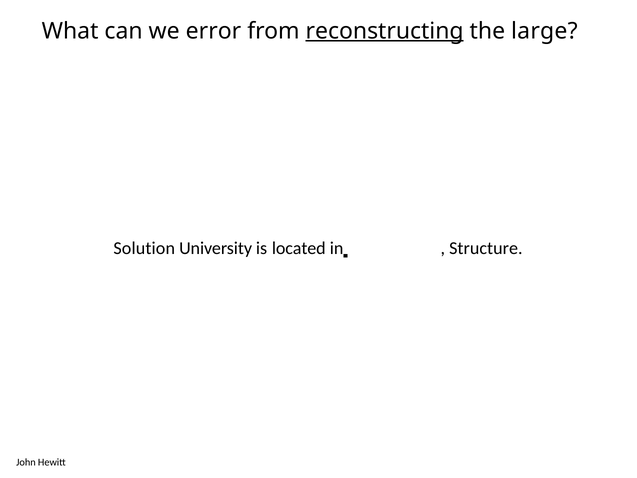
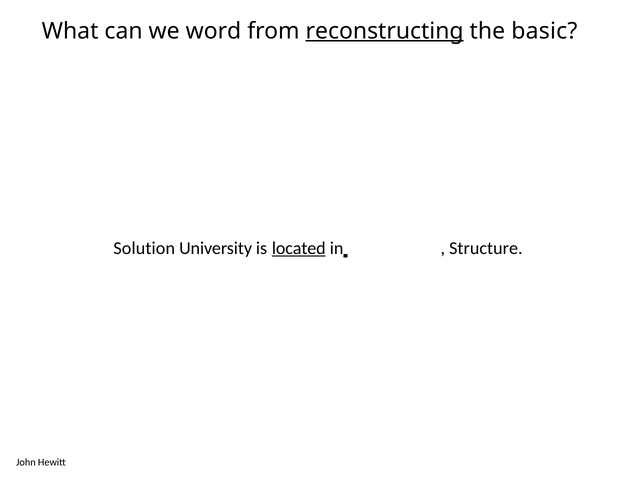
error: error -> word
large: large -> basic
located underline: none -> present
